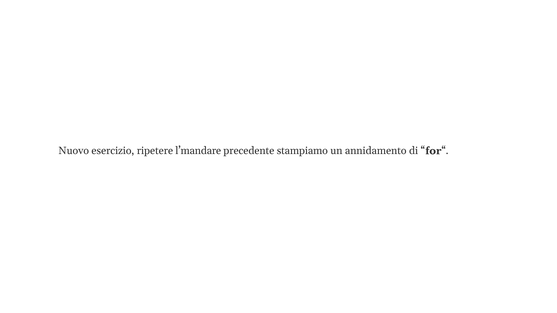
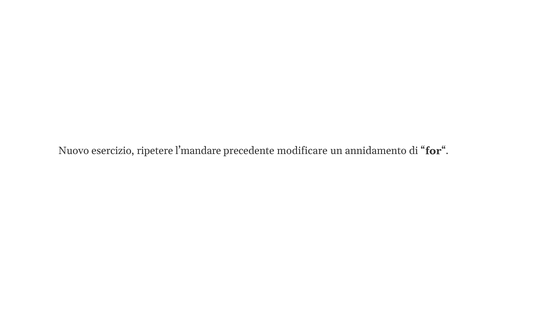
stampiamo: stampiamo -> modificare
